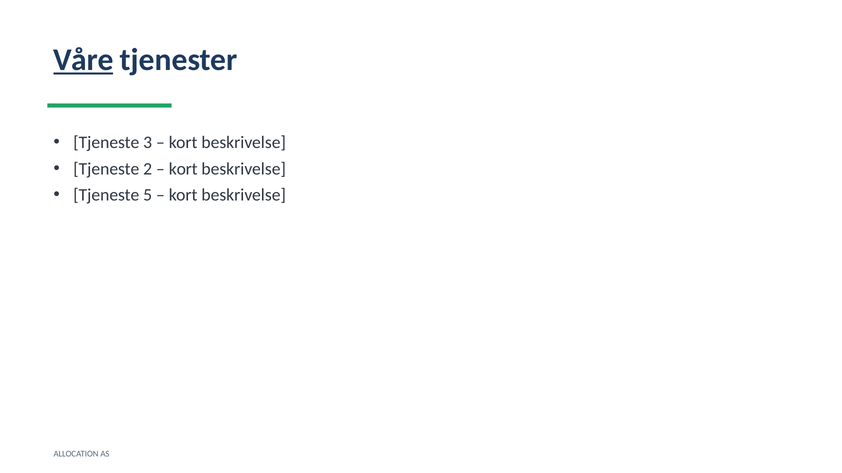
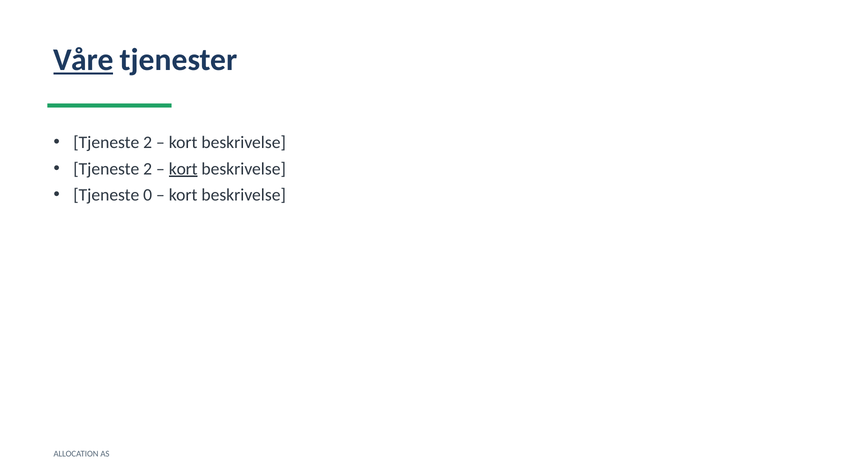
3 at (148, 143): 3 -> 2
kort at (183, 169) underline: none -> present
5: 5 -> 0
